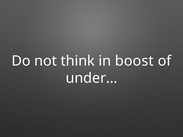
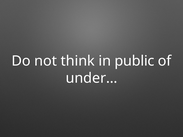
boost: boost -> public
